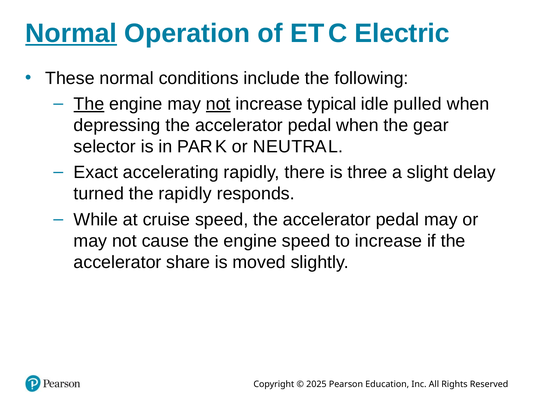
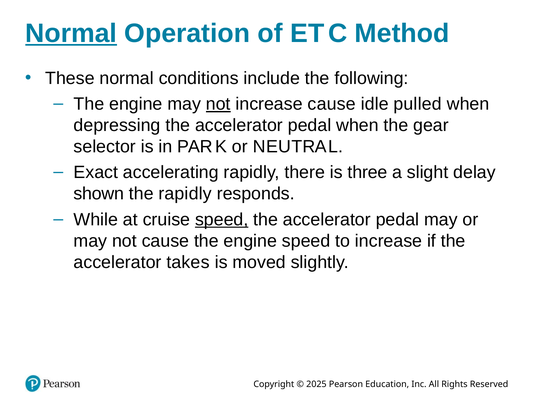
Electric: Electric -> Method
The at (89, 104) underline: present -> none
increase typical: typical -> cause
turned: turned -> shown
speed at (222, 219) underline: none -> present
share: share -> takes
